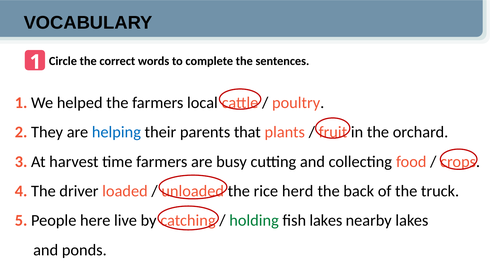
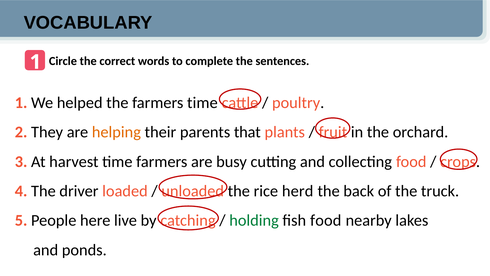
farmers local: local -> time
helping colour: blue -> orange
fish lakes: lakes -> food
